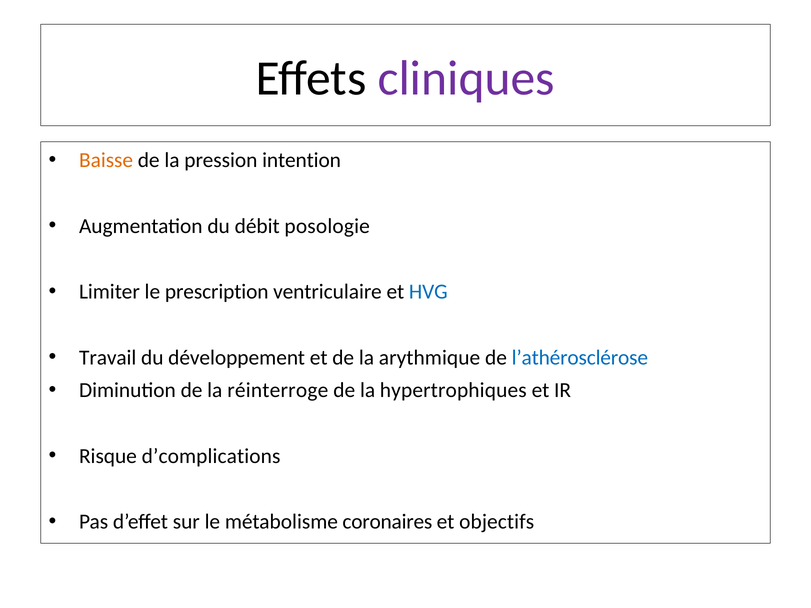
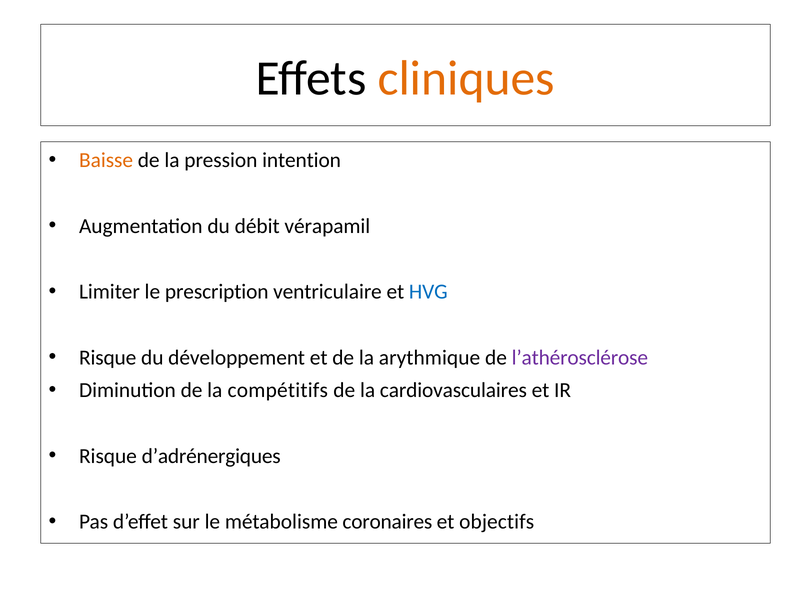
cliniques colour: purple -> orange
posologie: posologie -> vérapamil
Travail at (108, 358): Travail -> Risque
l’athérosclérose colour: blue -> purple
réinterroge: réinterroge -> compétitifs
hypertrophiques: hypertrophiques -> cardiovasculaires
d’complications: d’complications -> d’adrénergiques
